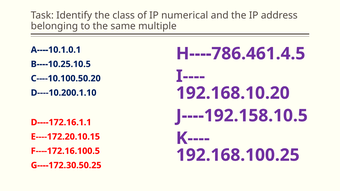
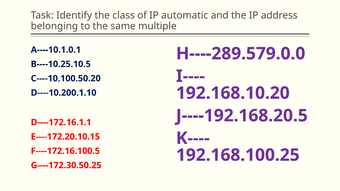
numerical: numerical -> automatic
H----786.461.4.5: H----786.461.4.5 -> H----289.579.0.0
J----192.158.10.5: J----192.158.10.5 -> J----192.168.20.5
